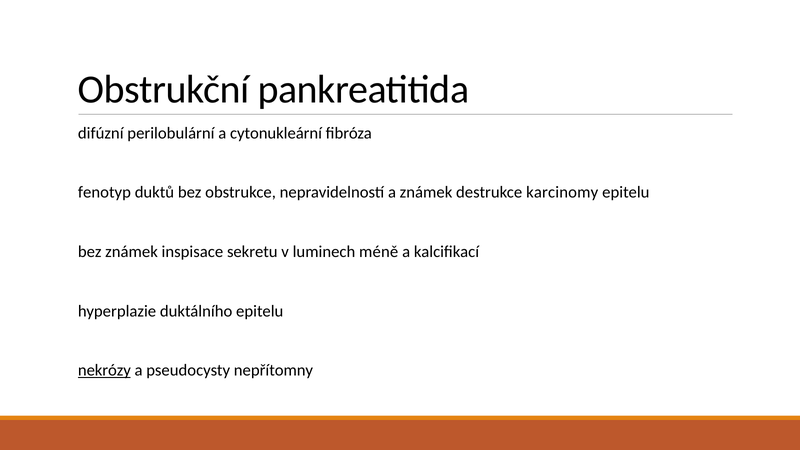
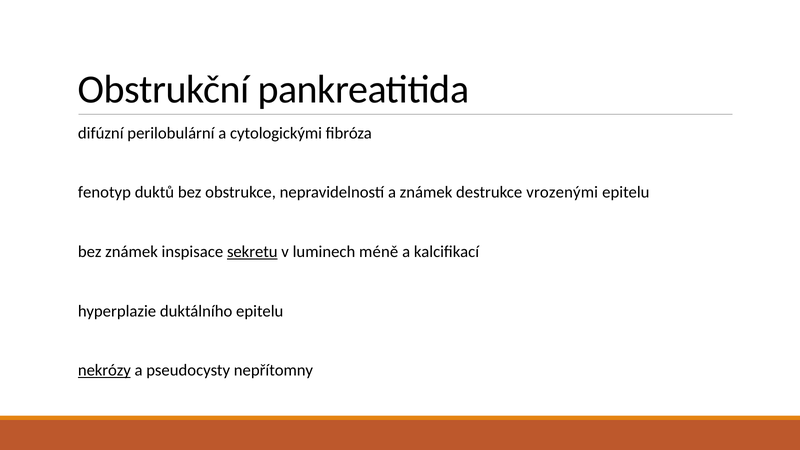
cytonukleární: cytonukleární -> cytologickými
karcinomy: karcinomy -> vrozenými
sekretu underline: none -> present
